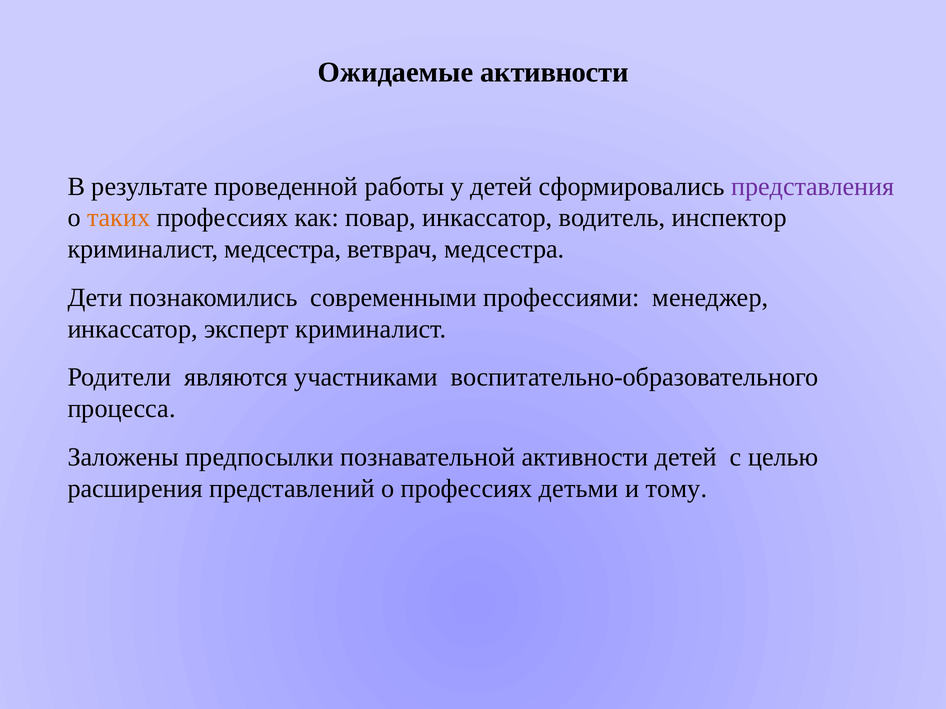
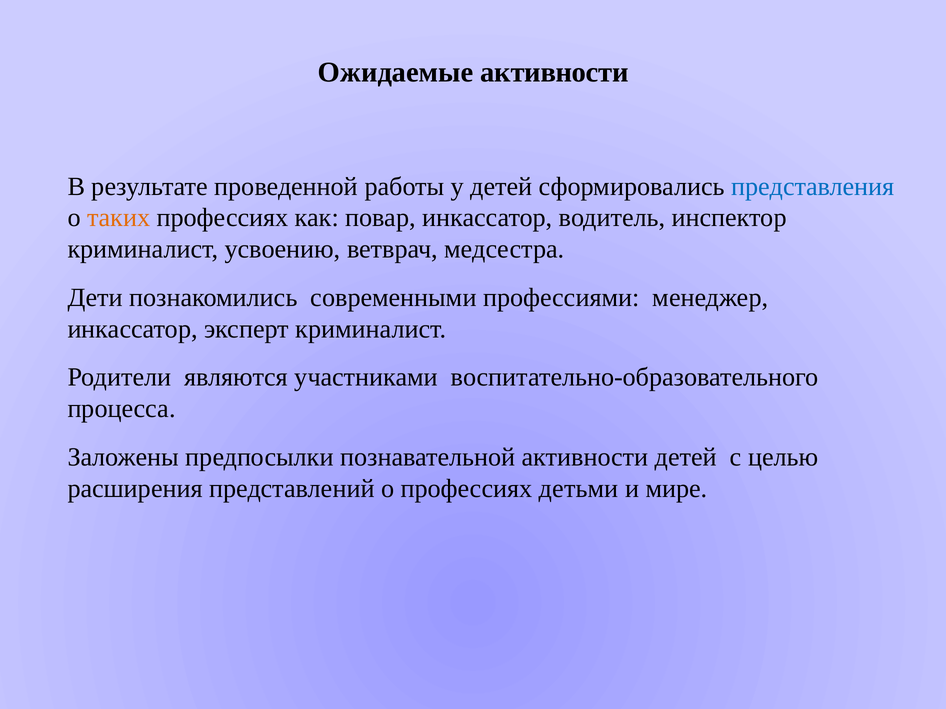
представления colour: purple -> blue
криминалист медсестра: медсестра -> усвоению
тому: тому -> мире
